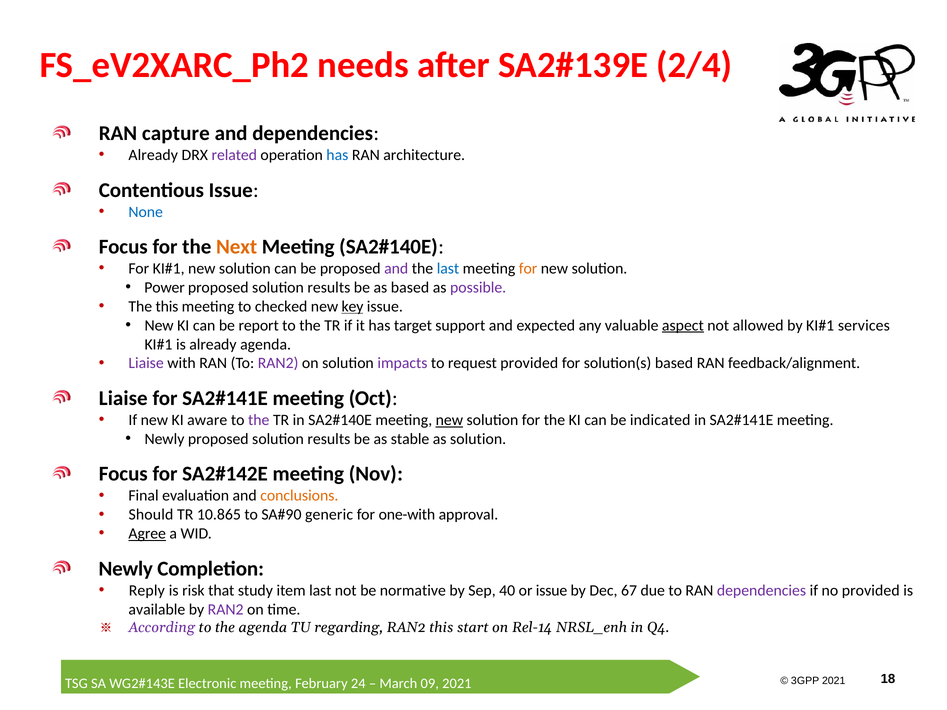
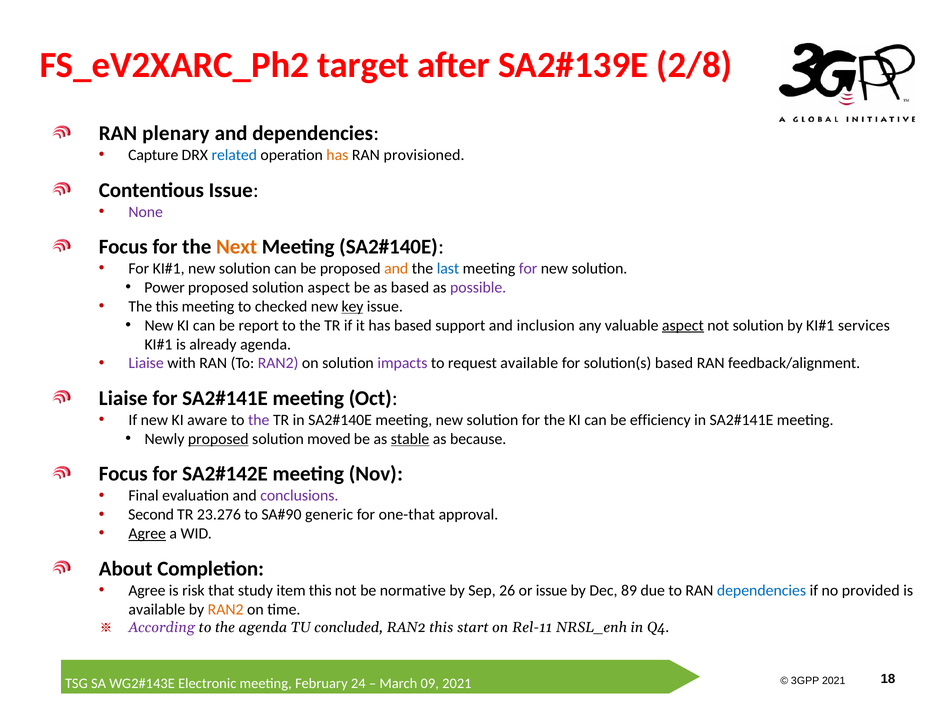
needs: needs -> target
2/4: 2/4 -> 2/8
capture: capture -> plenary
Already at (153, 155): Already -> Capture
related colour: purple -> blue
has at (337, 155) colour: blue -> orange
architecture: architecture -> provisioned
None colour: blue -> purple
and at (396, 269) colour: purple -> orange
for at (528, 269) colour: orange -> purple
results at (329, 288): results -> aspect
has target: target -> based
expected: expected -> inclusion
not allowed: allowed -> solution
provided at (529, 363): provided -> available
new at (449, 420) underline: present -> none
indicated: indicated -> efficiency
proposed at (218, 439) underline: none -> present
results at (329, 439): results -> moved
stable underline: none -> present
as solution: solution -> because
conclusions colour: orange -> purple
Should: Should -> Second
10.865: 10.865 -> 23.276
one-with: one-with -> one-that
Newly at (126, 569): Newly -> About
Reply at (147, 591): Reply -> Agree
item last: last -> this
40: 40 -> 26
67: 67 -> 89
dependencies at (761, 591) colour: purple -> blue
RAN2 at (226, 610) colour: purple -> orange
regarding: regarding -> concluded
Rel-14: Rel-14 -> Rel-11
